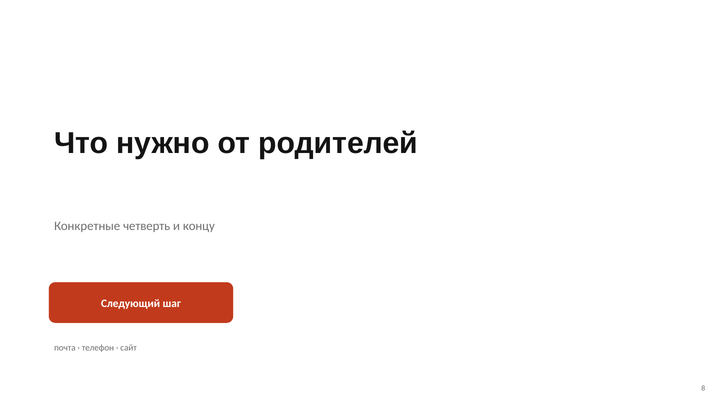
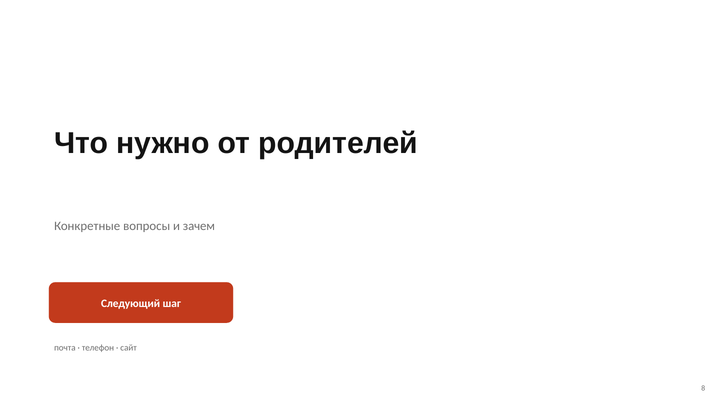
четверть: четверть -> вопросы
концу: концу -> зачем
